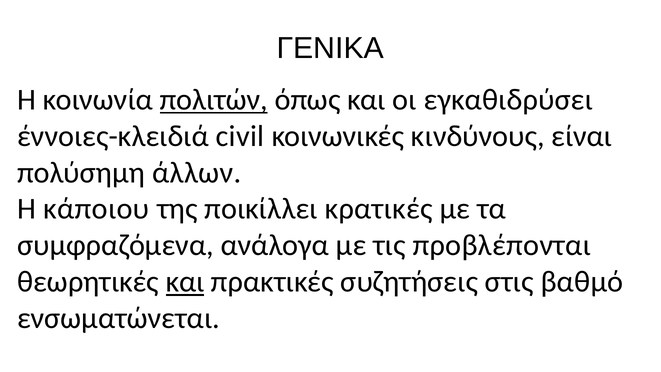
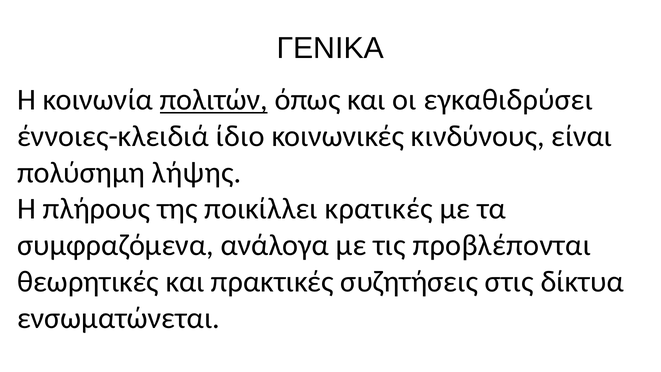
civil: civil -> ίδιο
άλλων: άλλων -> λήψης
κάποιου: κάποιου -> πλήρους
και at (185, 282) underline: present -> none
βαθμό: βαθμό -> δίκτυα
